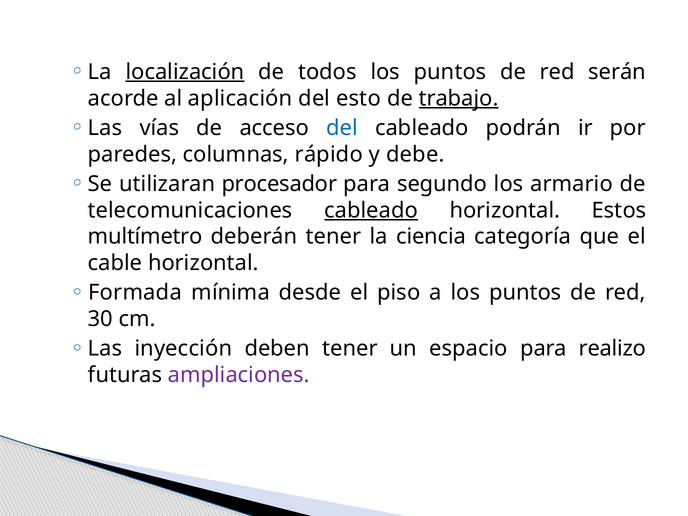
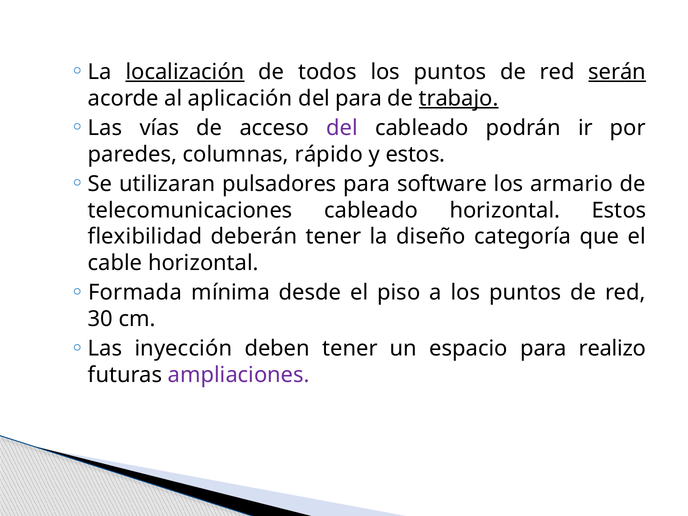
serán underline: none -> present
del esto: esto -> para
del at (342, 128) colour: blue -> purple
y debe: debe -> estos
procesador: procesador -> pulsadores
segundo: segundo -> software
cableado at (371, 210) underline: present -> none
multímetro: multímetro -> flexibilidad
ciencia: ciencia -> diseño
